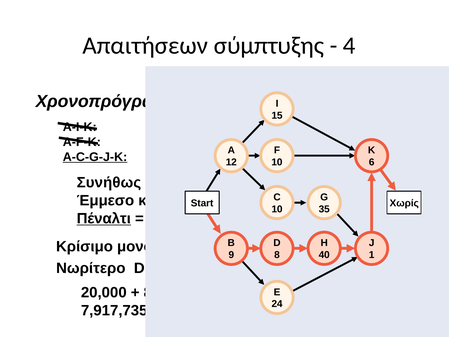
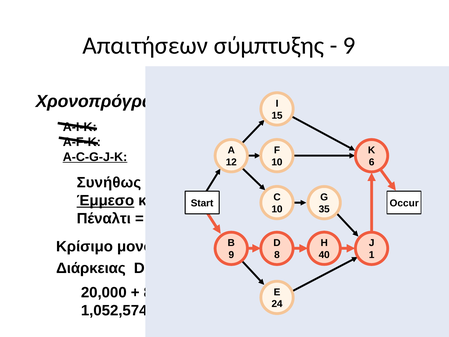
4 at (349, 45): 4 -> 9
Έμμεσο underline: none -> present
Χωρίς: Χωρίς -> Occur
Πέναλτι underline: present -> none
Νωρίτερο: Νωρίτερο -> Διάρκειας
7,917,735: 7,917,735 -> 1,052,574
